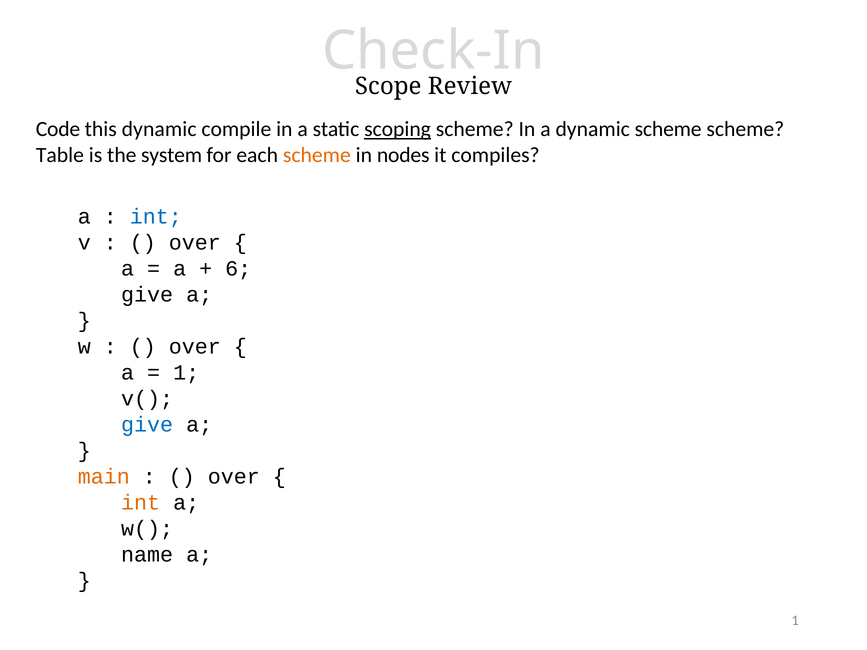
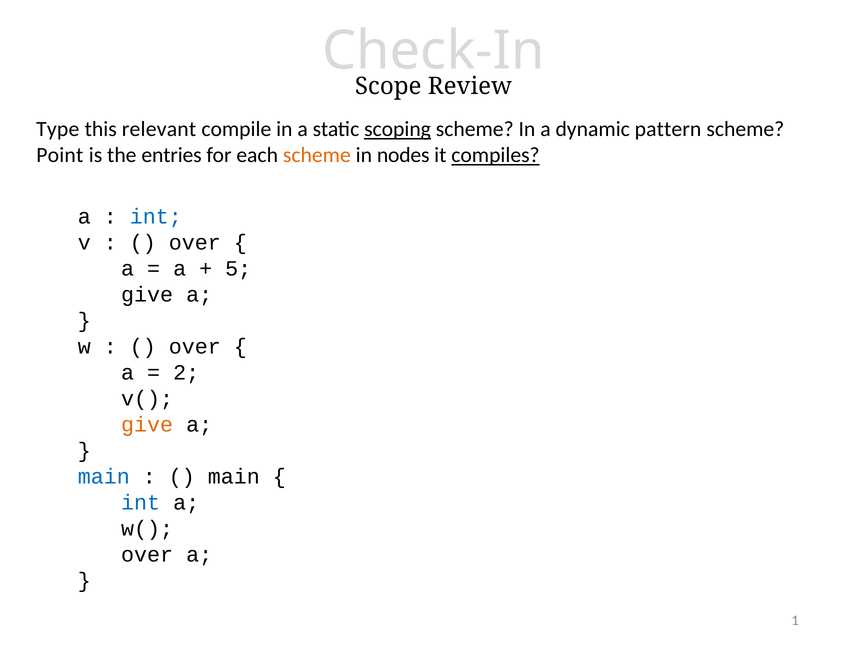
Code: Code -> Type
this dynamic: dynamic -> relevant
dynamic scheme: scheme -> pattern
Table: Table -> Point
system: system -> entries
compiles underline: none -> present
6: 6 -> 5
1 at (186, 373): 1 -> 2
give at (147, 425) colour: blue -> orange
main at (104, 477) colour: orange -> blue
over at (234, 477): over -> main
int at (141, 503) colour: orange -> blue
name at (147, 555): name -> over
